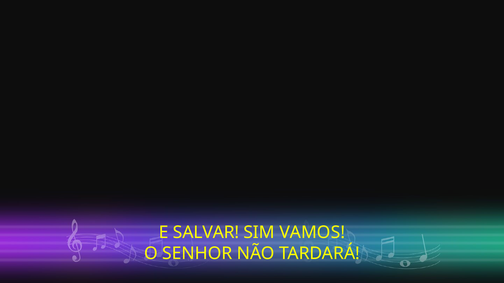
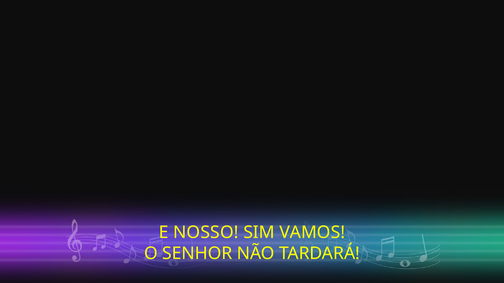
SALVAR: SALVAR -> NOSSO
